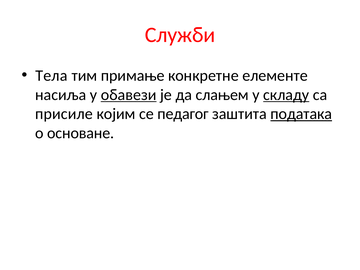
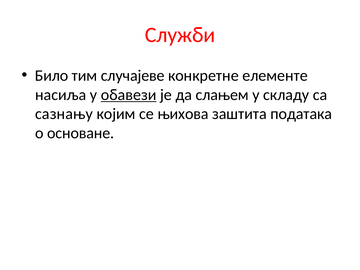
Тела: Тела -> Било
примање: примање -> случајеве
складу underline: present -> none
присиле: присиле -> сазнању
педагог: педагог -> њихова
података underline: present -> none
